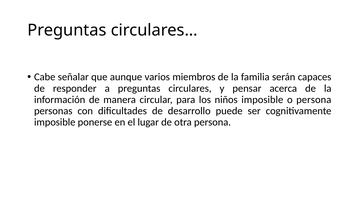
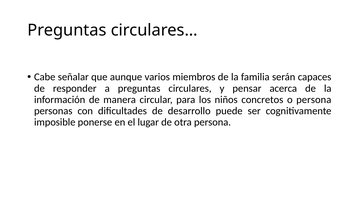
niños imposible: imposible -> concretos
